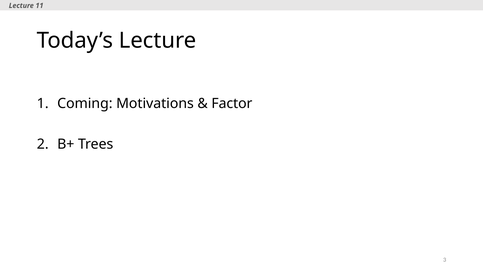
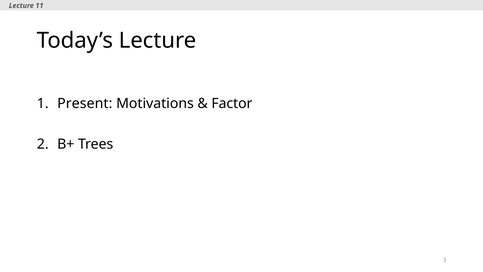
Coming: Coming -> Present
